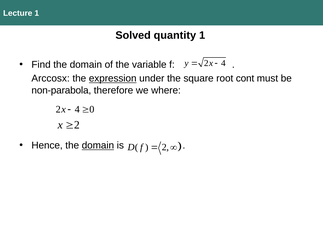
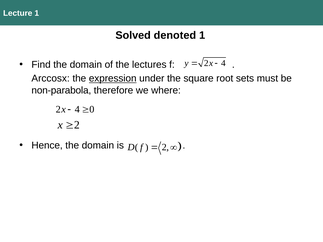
quantity: quantity -> denoted
variable: variable -> lectures
cont: cont -> sets
domain at (98, 146) underline: present -> none
